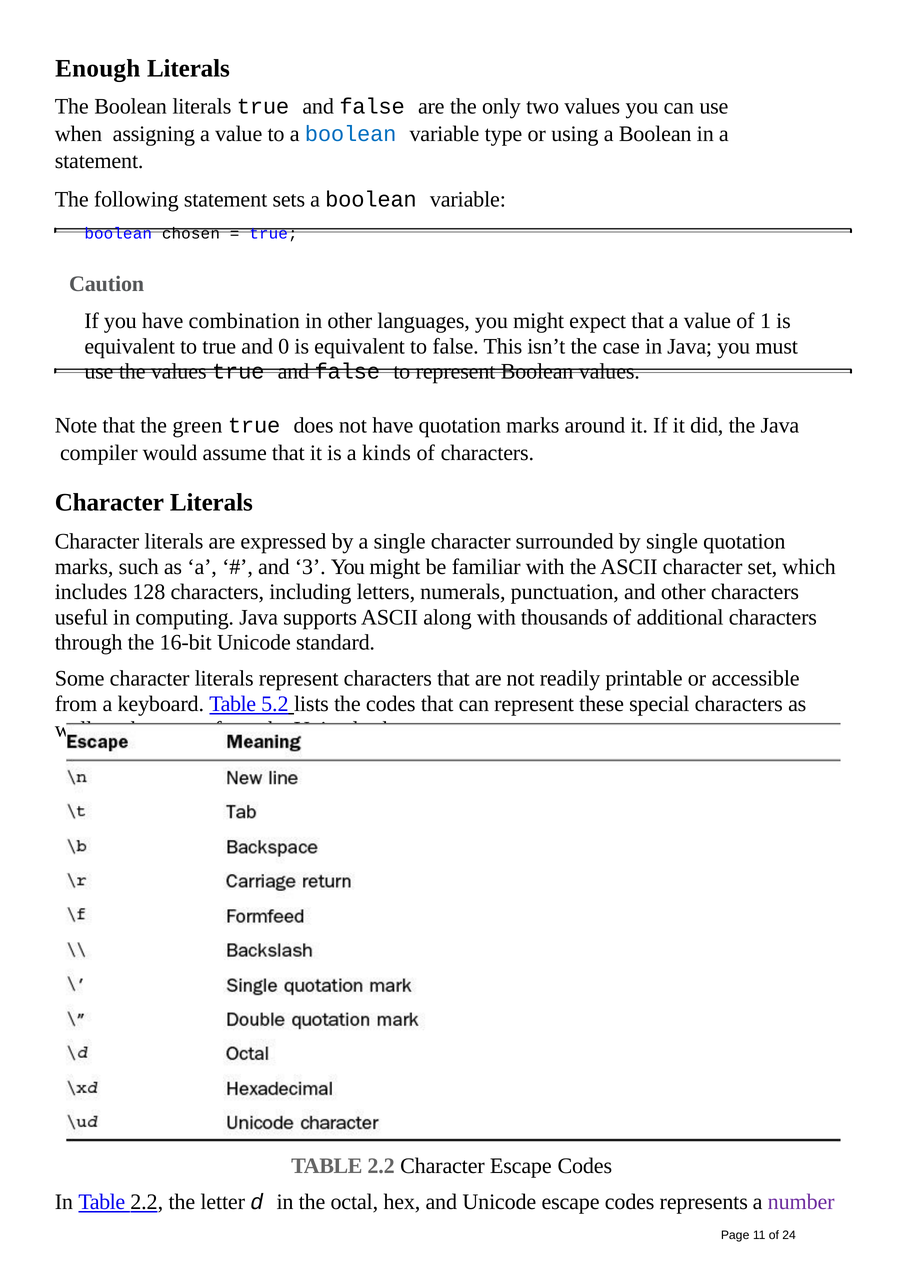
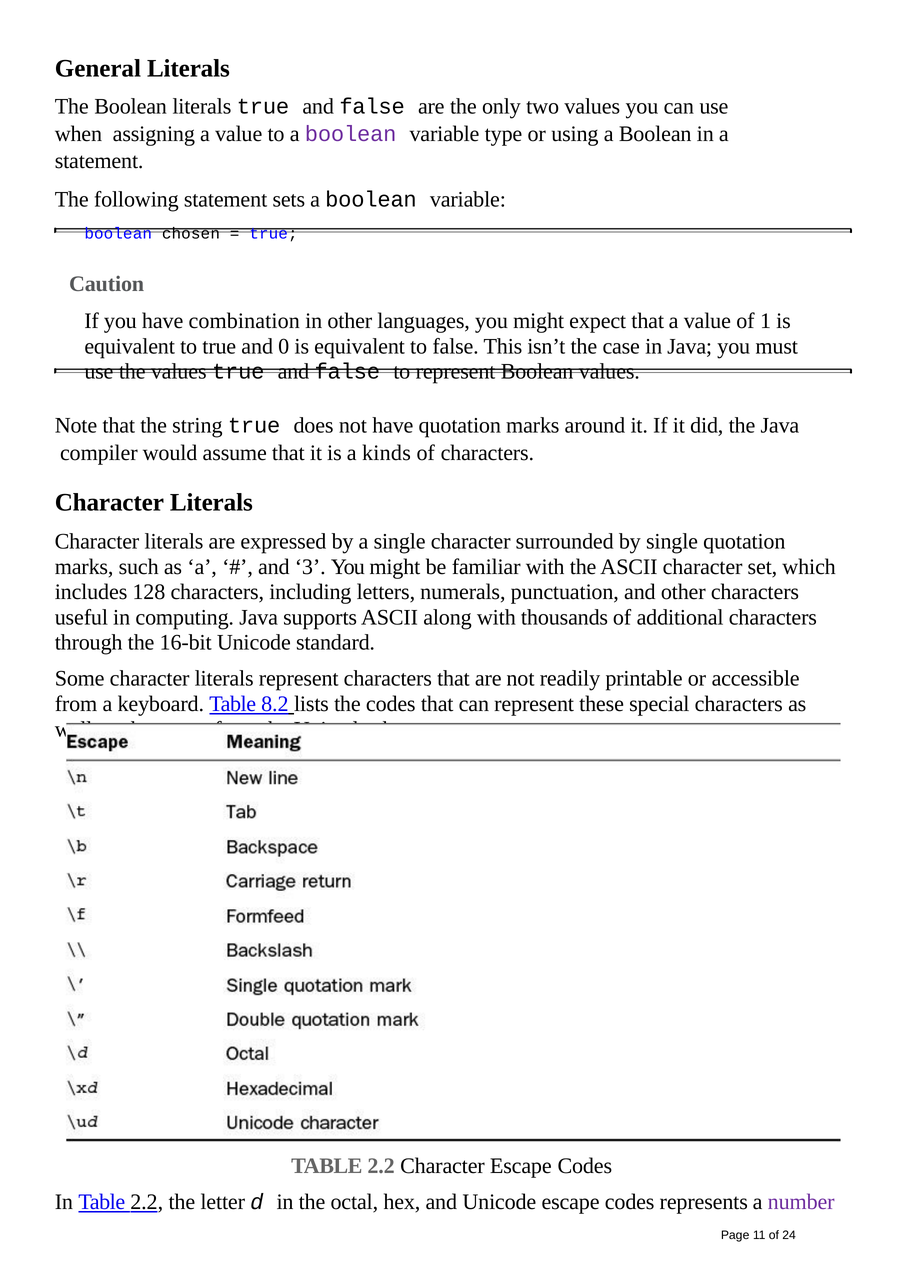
Enough: Enough -> General
boolean at (351, 134) colour: blue -> purple
green: green -> string
5.2: 5.2 -> 8.2
